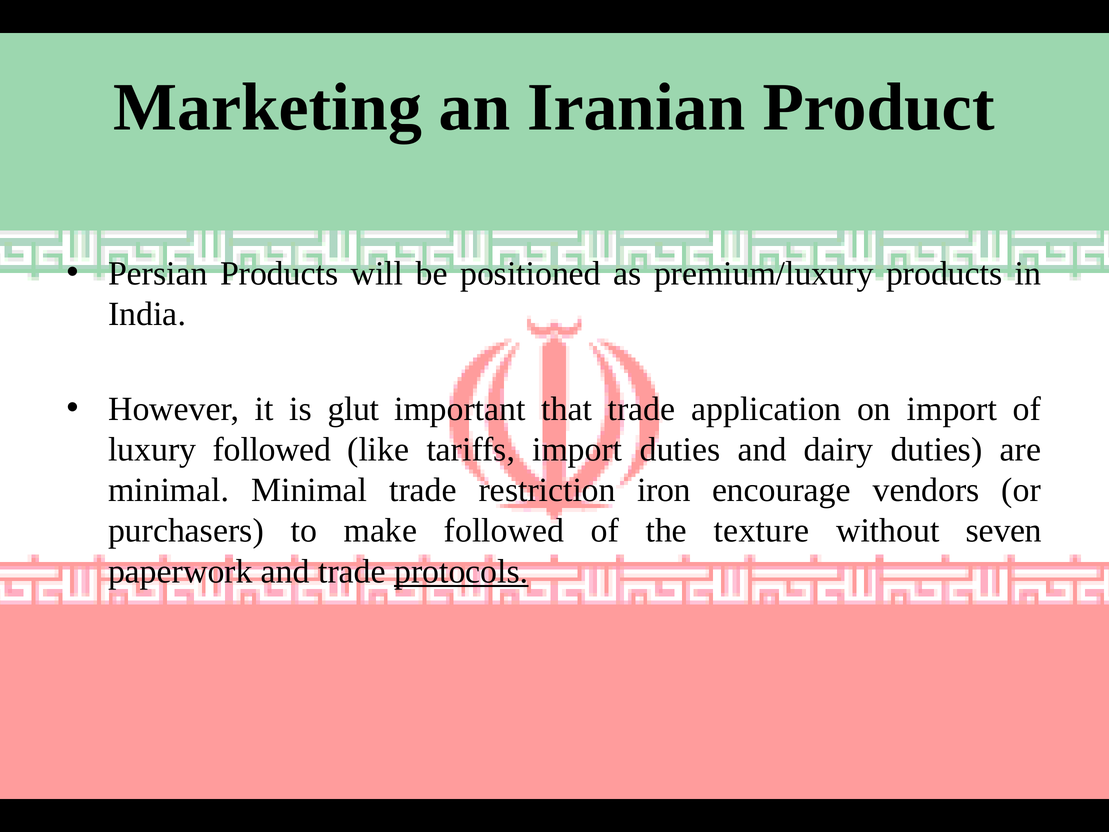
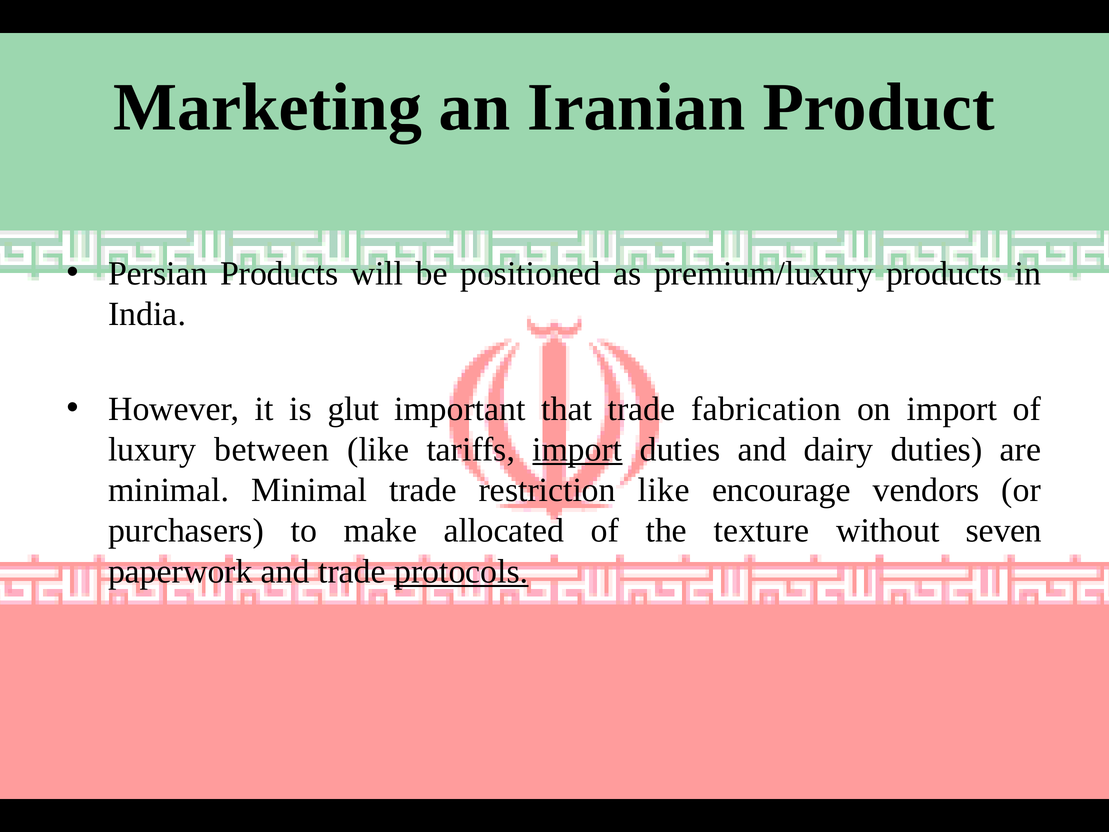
application: application -> fabrication
luxury followed: followed -> between
import at (577, 449) underline: none -> present
restriction iron: iron -> like
make followed: followed -> allocated
